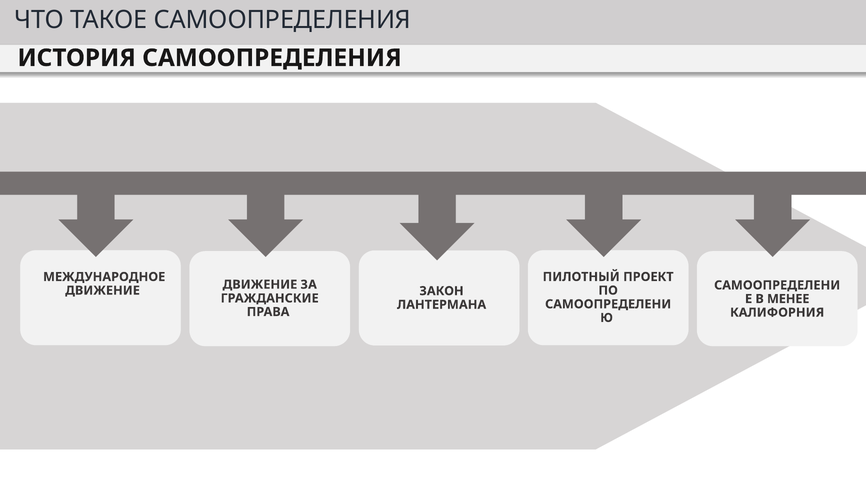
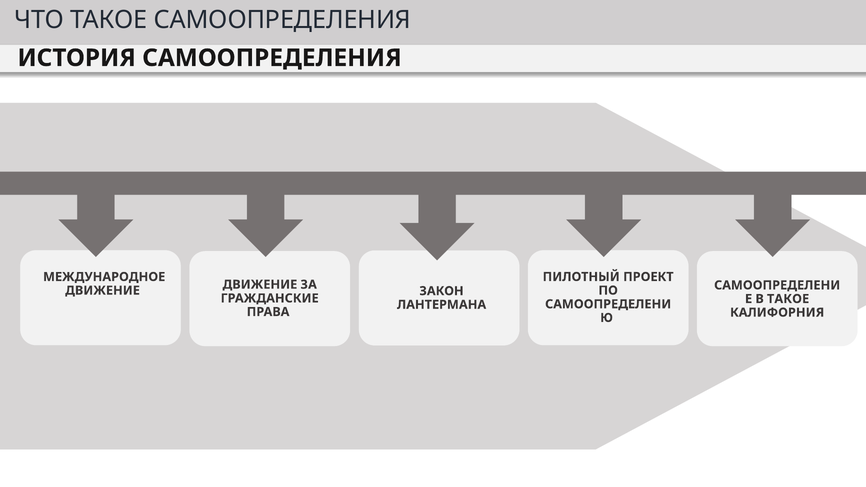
В МЕНЕЕ: МЕНЕЕ -> ТАКОЕ
